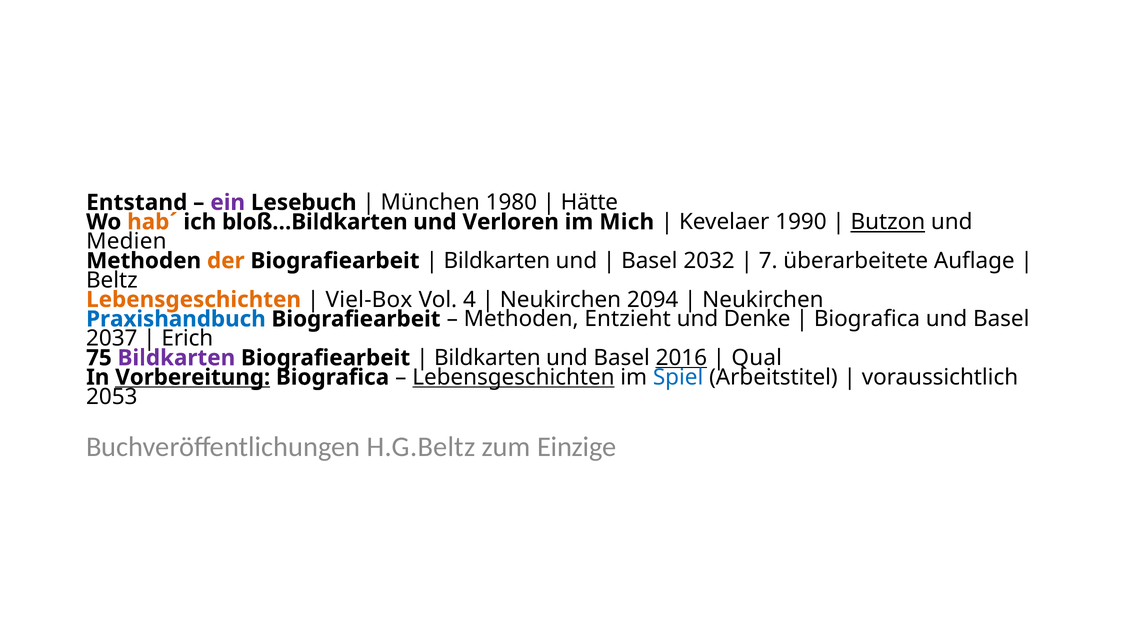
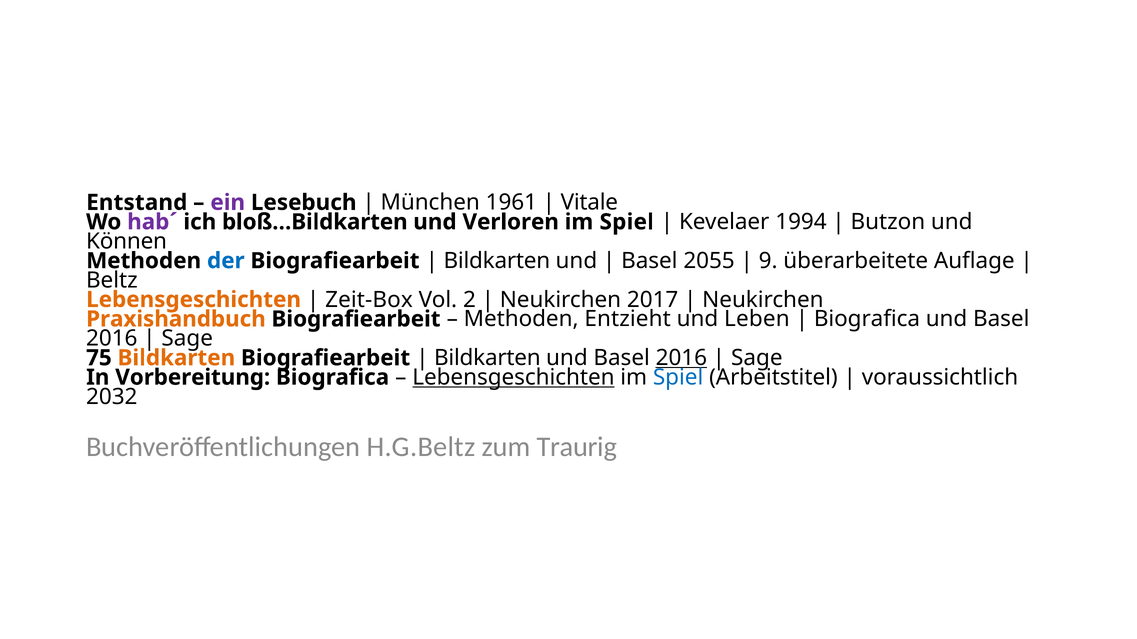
1980: 1980 -> 1961
Hätte: Hätte -> Vitale
hab´ colour: orange -> purple
Mich at (627, 222): Mich -> Spiel
1990: 1990 -> 1994
Butzon underline: present -> none
Medien: Medien -> Können
der colour: orange -> blue
2032: 2032 -> 2055
7: 7 -> 9
Viel-Box: Viel-Box -> Zeit-Box
4: 4 -> 2
2094: 2094 -> 2017
Praxishandbuch colour: blue -> orange
Denke: Denke -> Leben
2037 at (112, 339): 2037 -> 2016
Erich at (187, 339): Erich -> Sage
Bildkarten at (176, 358) colour: purple -> orange
Qual at (757, 358): Qual -> Sage
Vorbereitung underline: present -> none
2053: 2053 -> 2032
Einzige: Einzige -> Traurig
